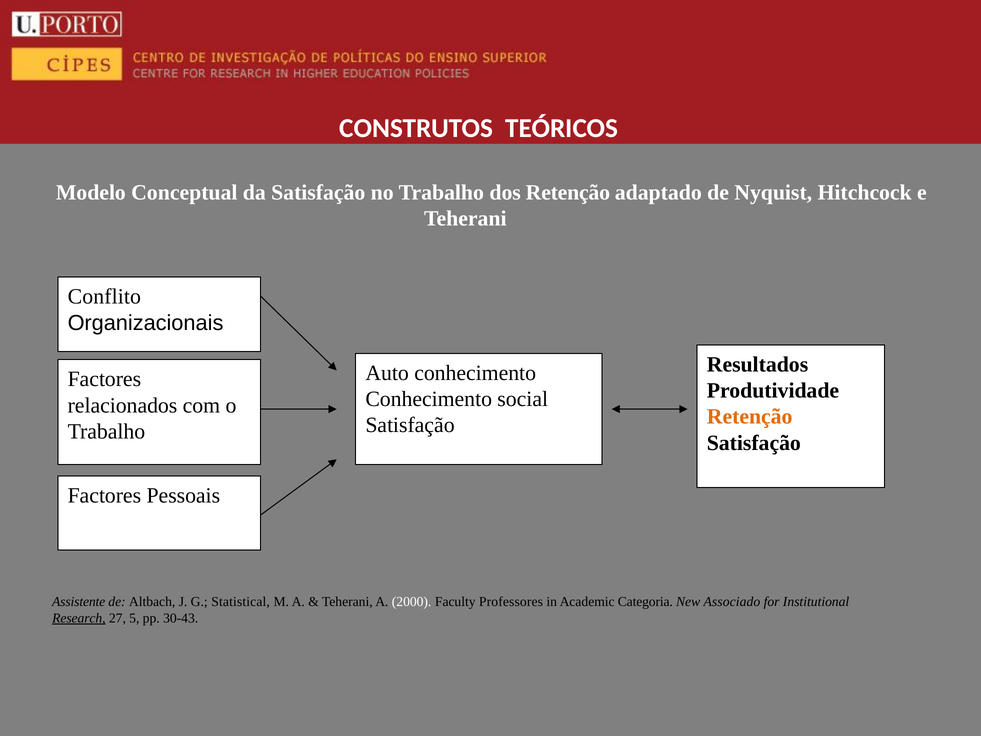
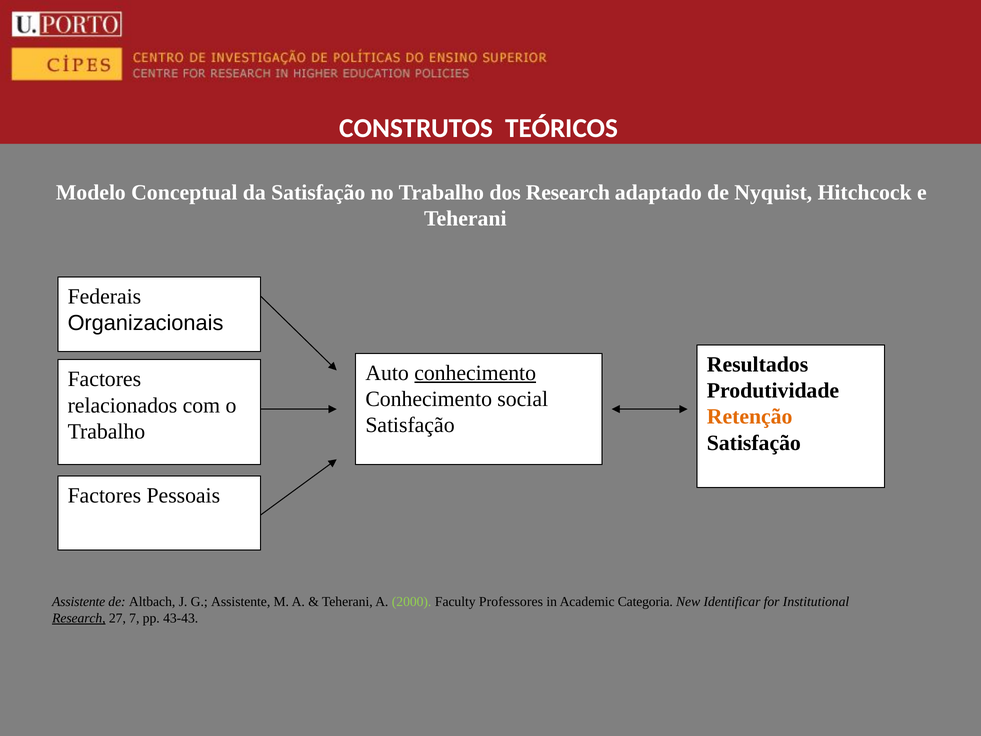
dos Retenção: Retenção -> Research
Conflito: Conflito -> Federais
conhecimento at (475, 373) underline: none -> present
G Statistical: Statistical -> Assistente
2000 colour: white -> light green
Associado: Associado -> Identificar
5: 5 -> 7
30-43: 30-43 -> 43-43
